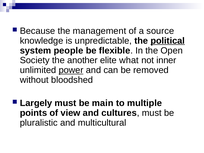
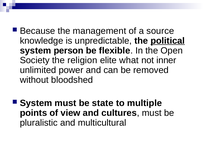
people: people -> person
another: another -> religion
power underline: present -> none
Largely at (36, 103): Largely -> System
main: main -> state
